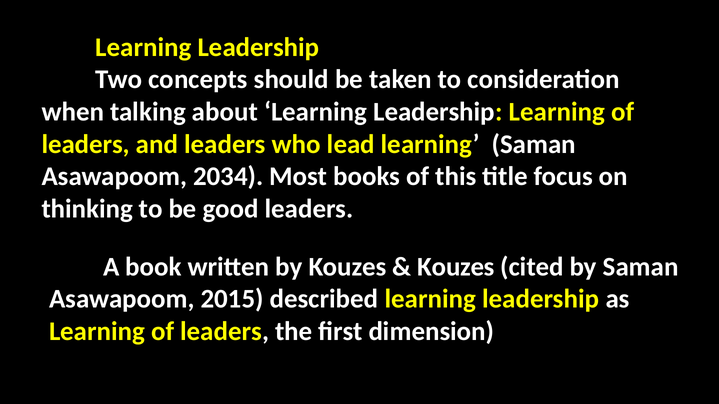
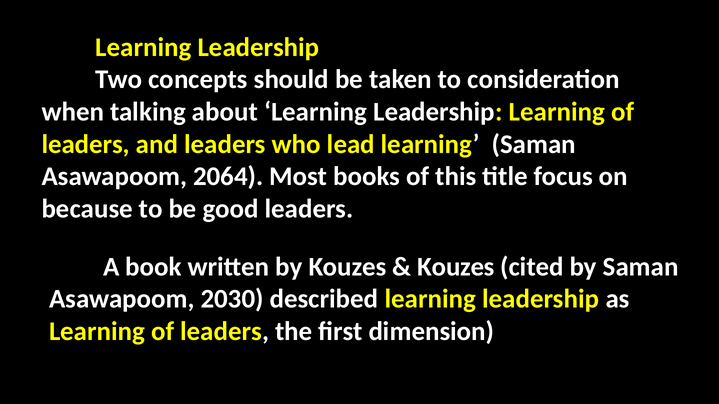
2034: 2034 -> 2064
thinking: thinking -> because
2015: 2015 -> 2030
